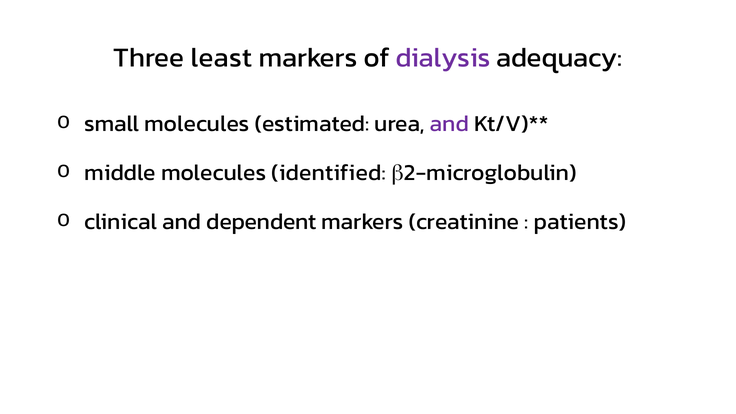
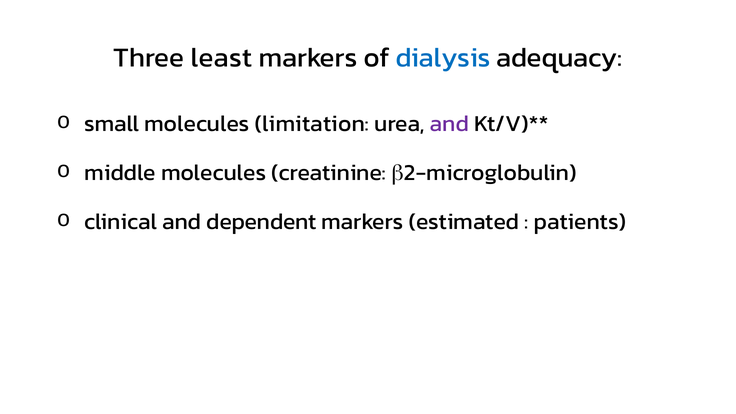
dialysis colour: purple -> blue
estimated: estimated -> limitation
identified: identified -> creatinine
creatinine: creatinine -> estimated
